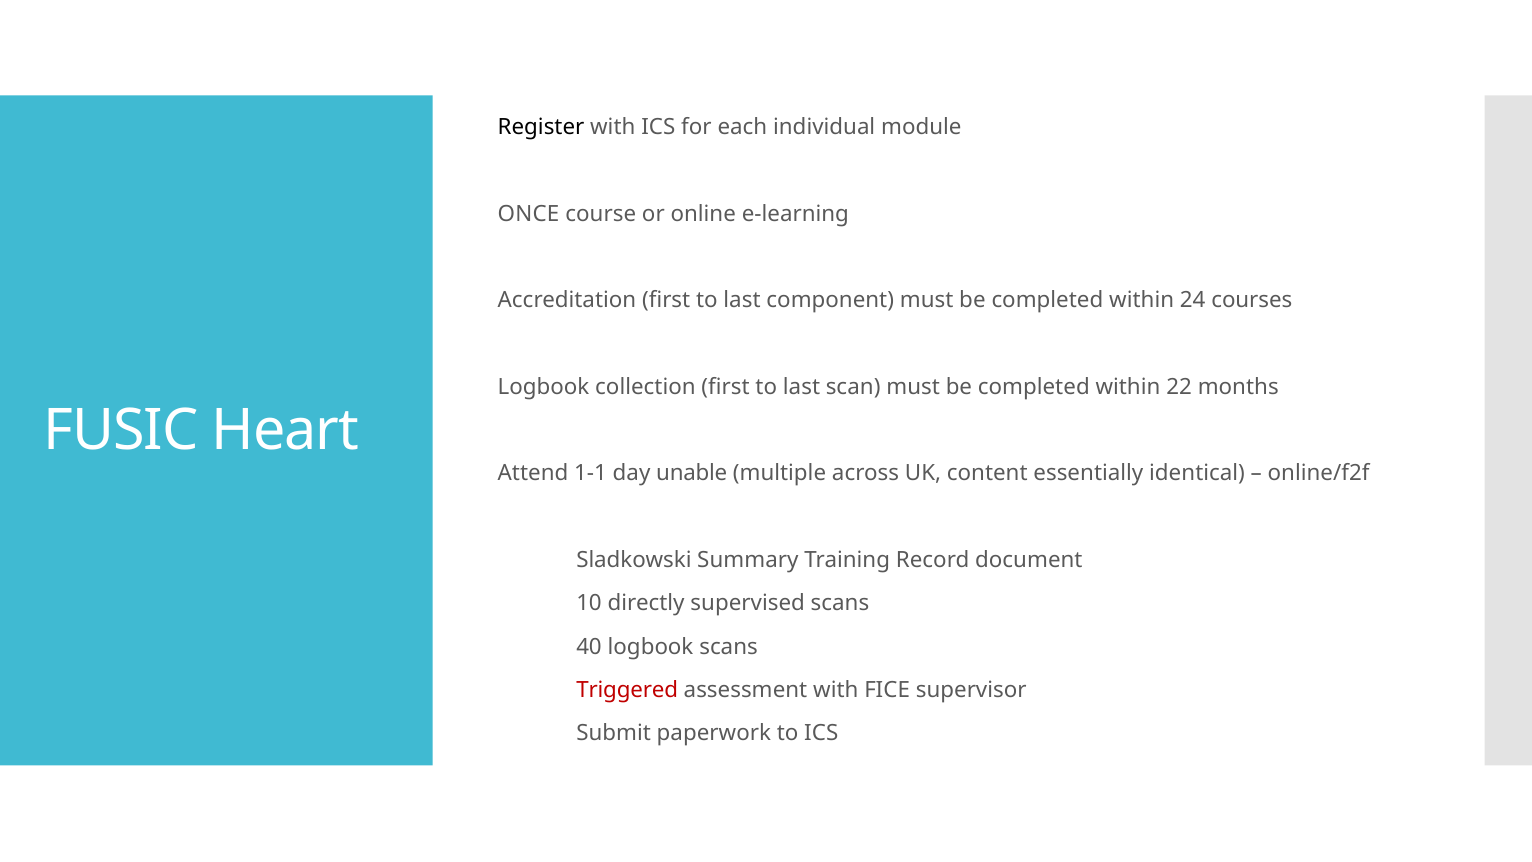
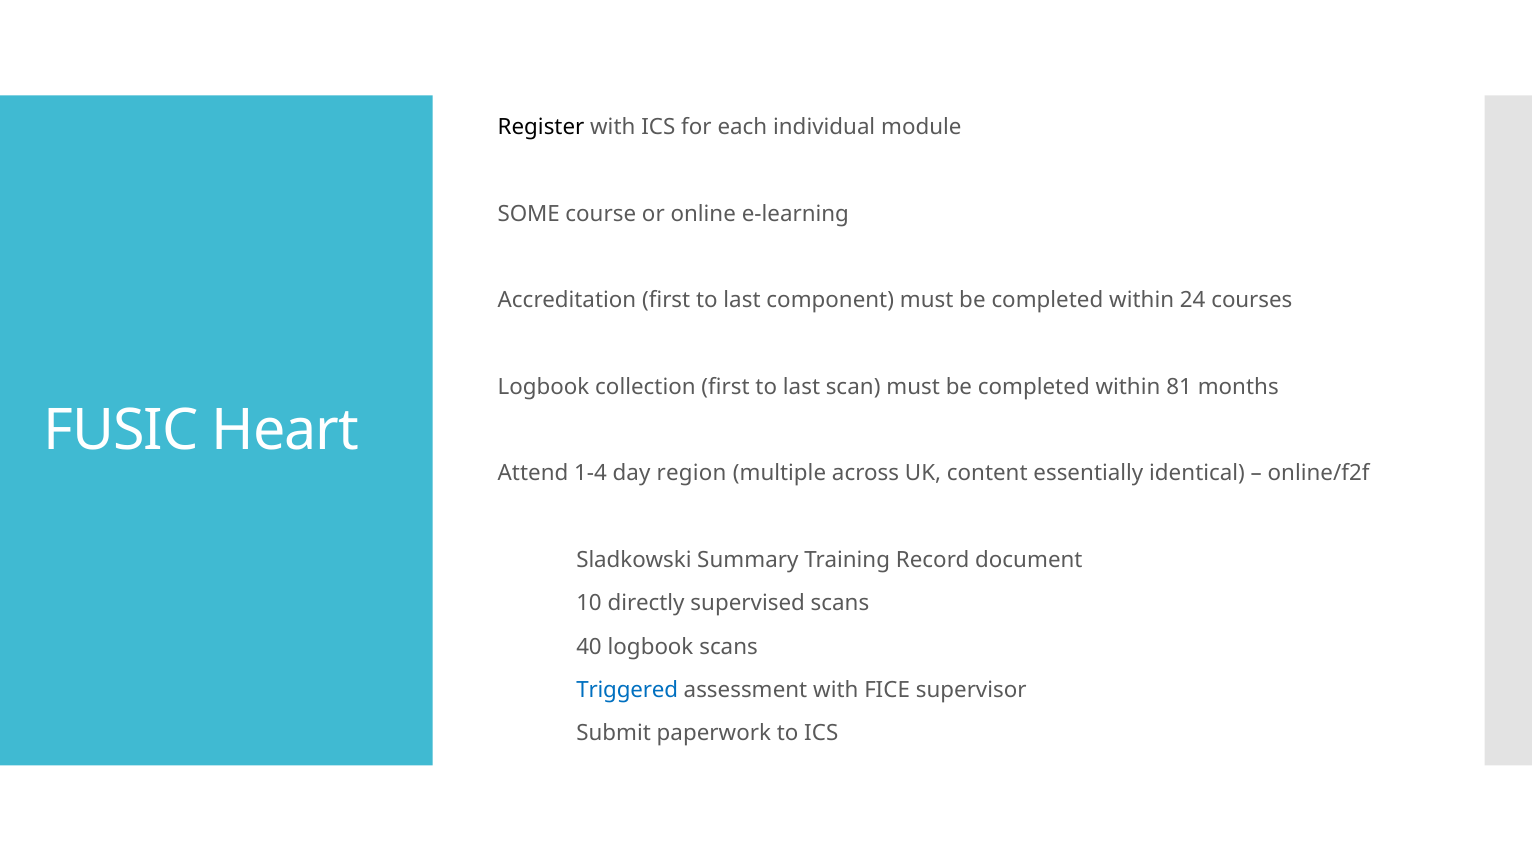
ONCE: ONCE -> SOME
22: 22 -> 81
1-1: 1-1 -> 1-4
unable: unable -> region
Triggered colour: red -> blue
